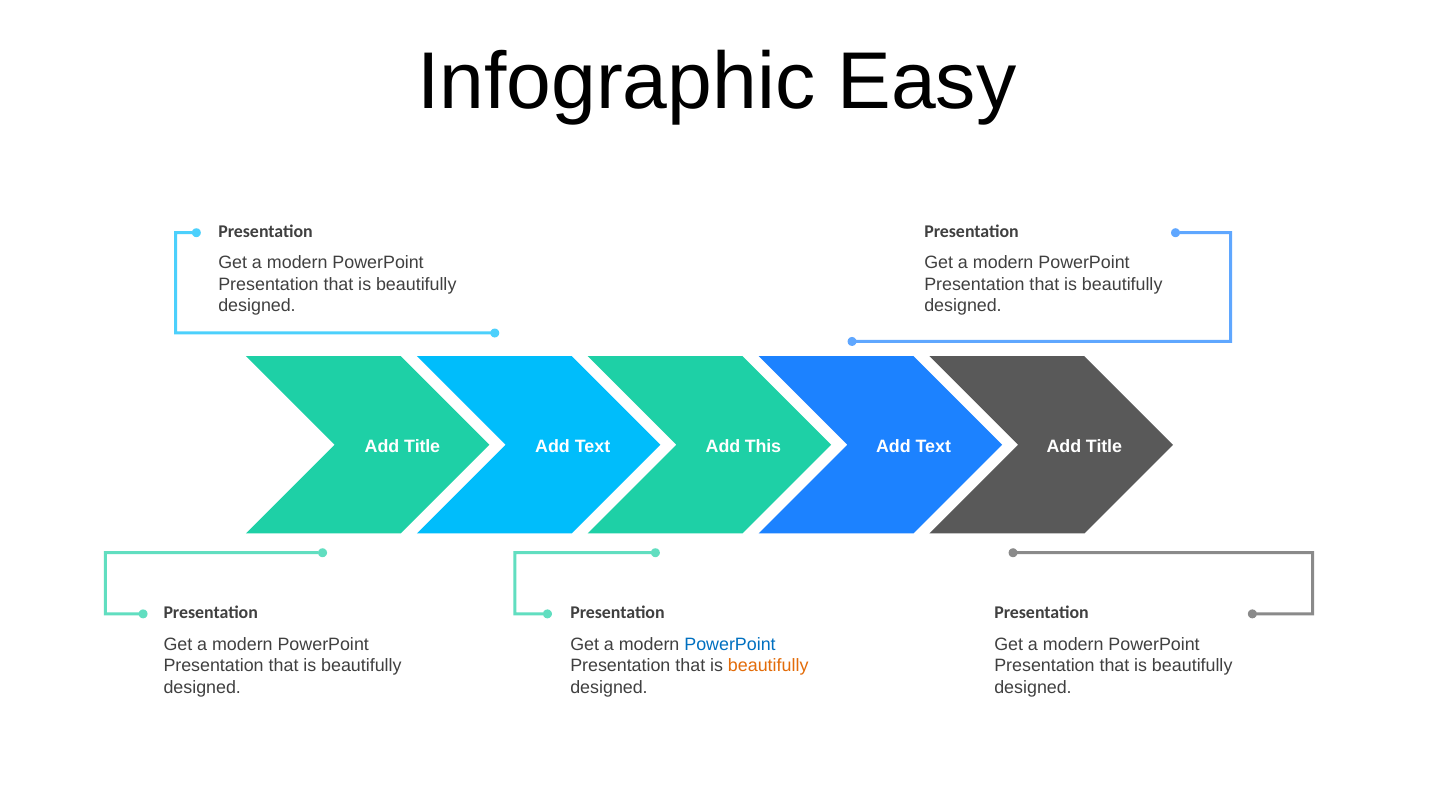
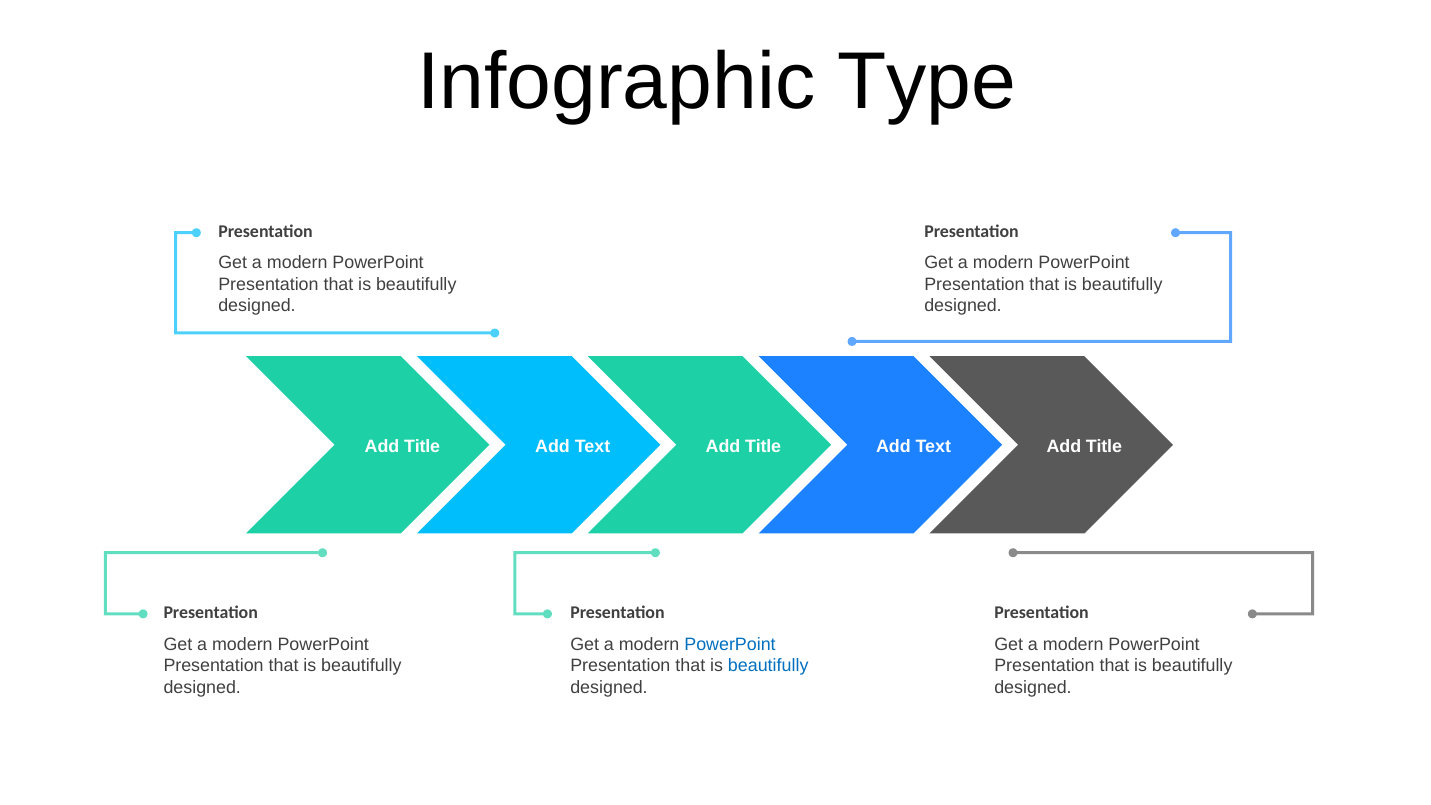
Easy: Easy -> Type
This at (763, 447): This -> Title
beautifully at (768, 666) colour: orange -> blue
